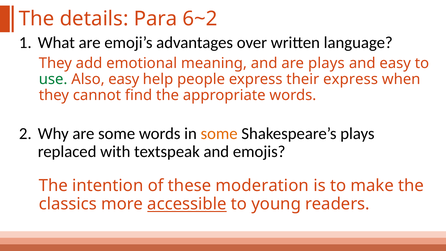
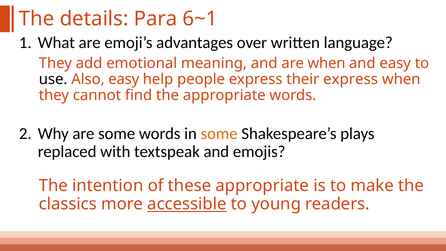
6~2: 6~2 -> 6~1
are plays: plays -> when
use colour: green -> black
these moderation: moderation -> appropriate
